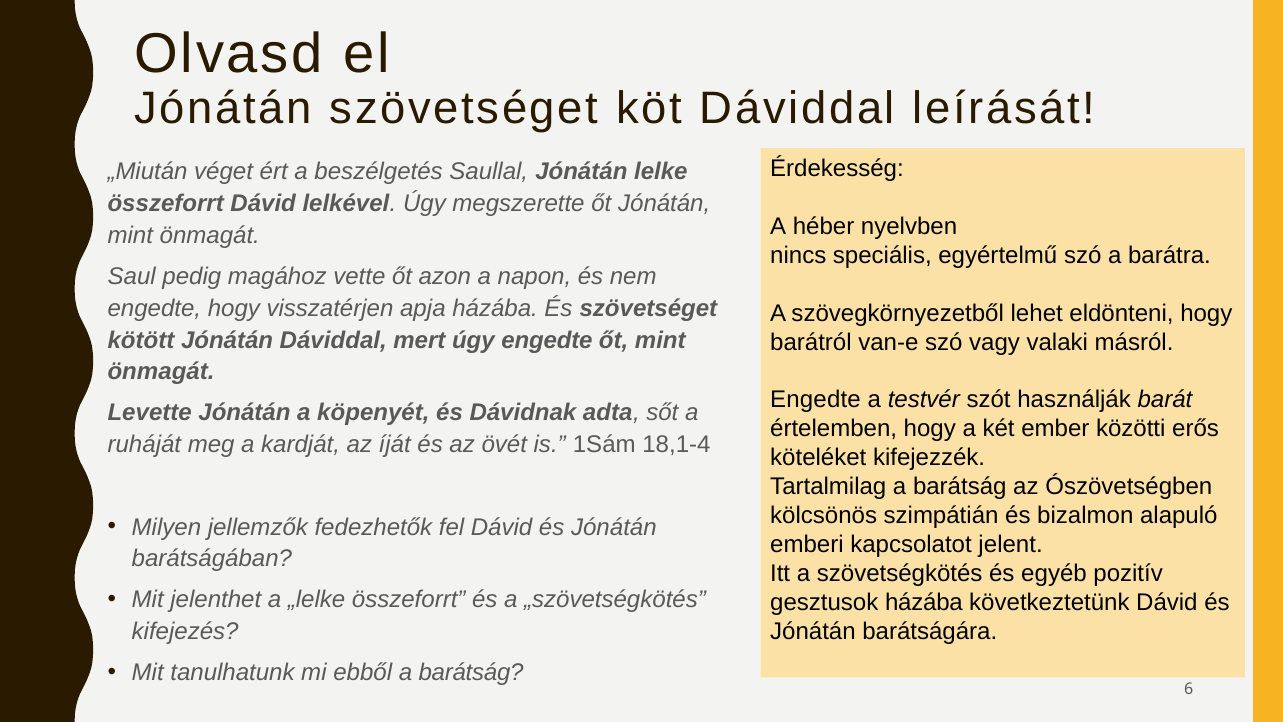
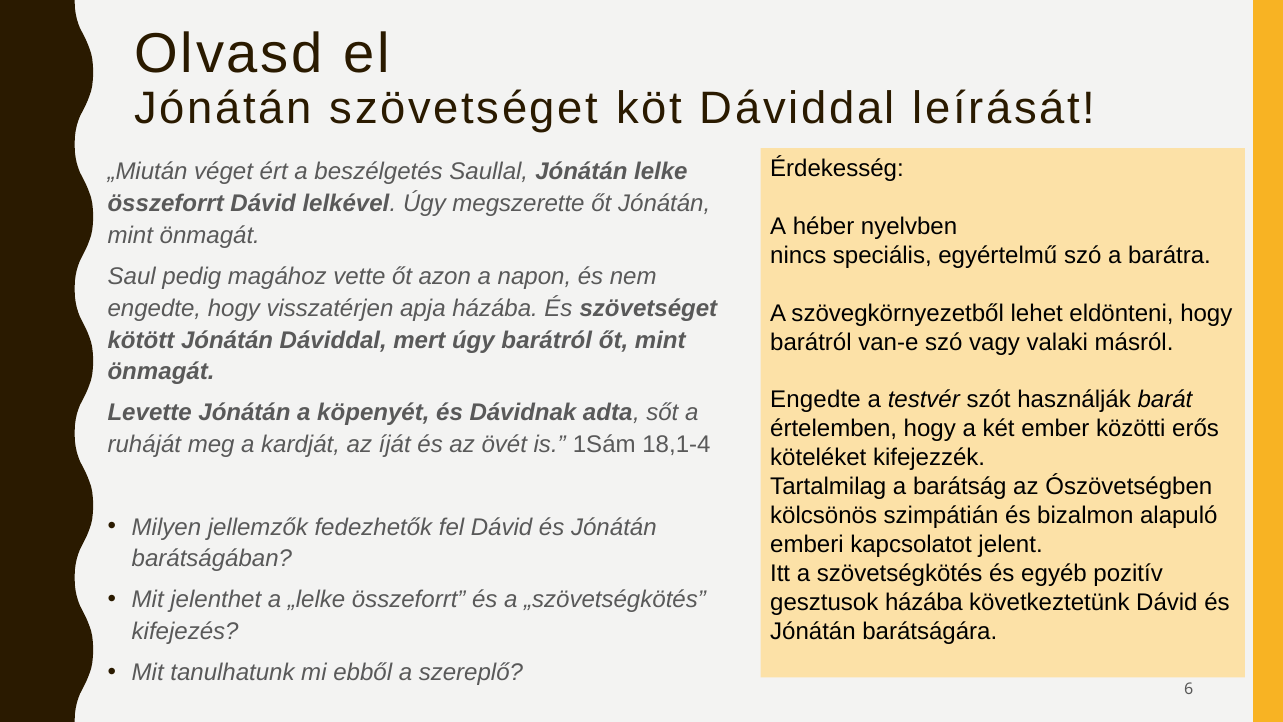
úgy engedte: engedte -> barátról
ebből a barátság: barátság -> szereplő
